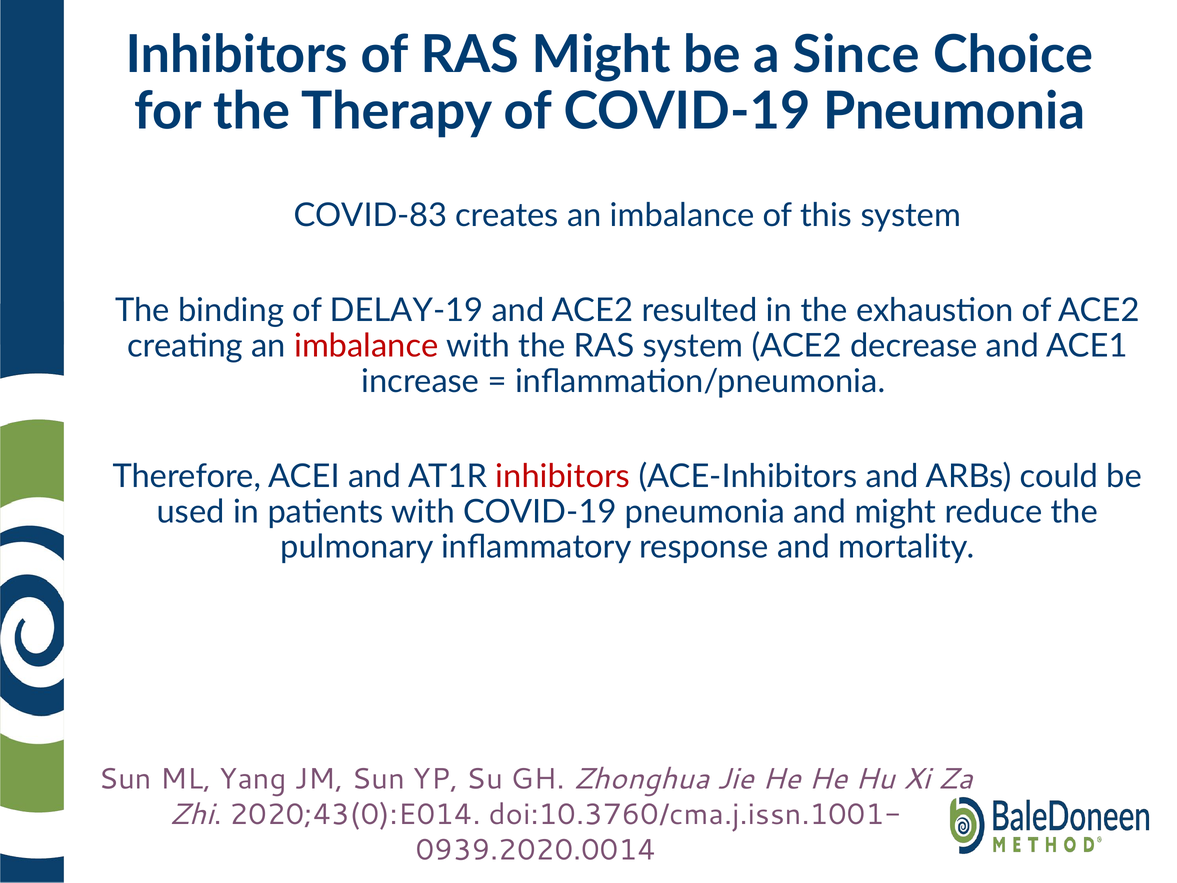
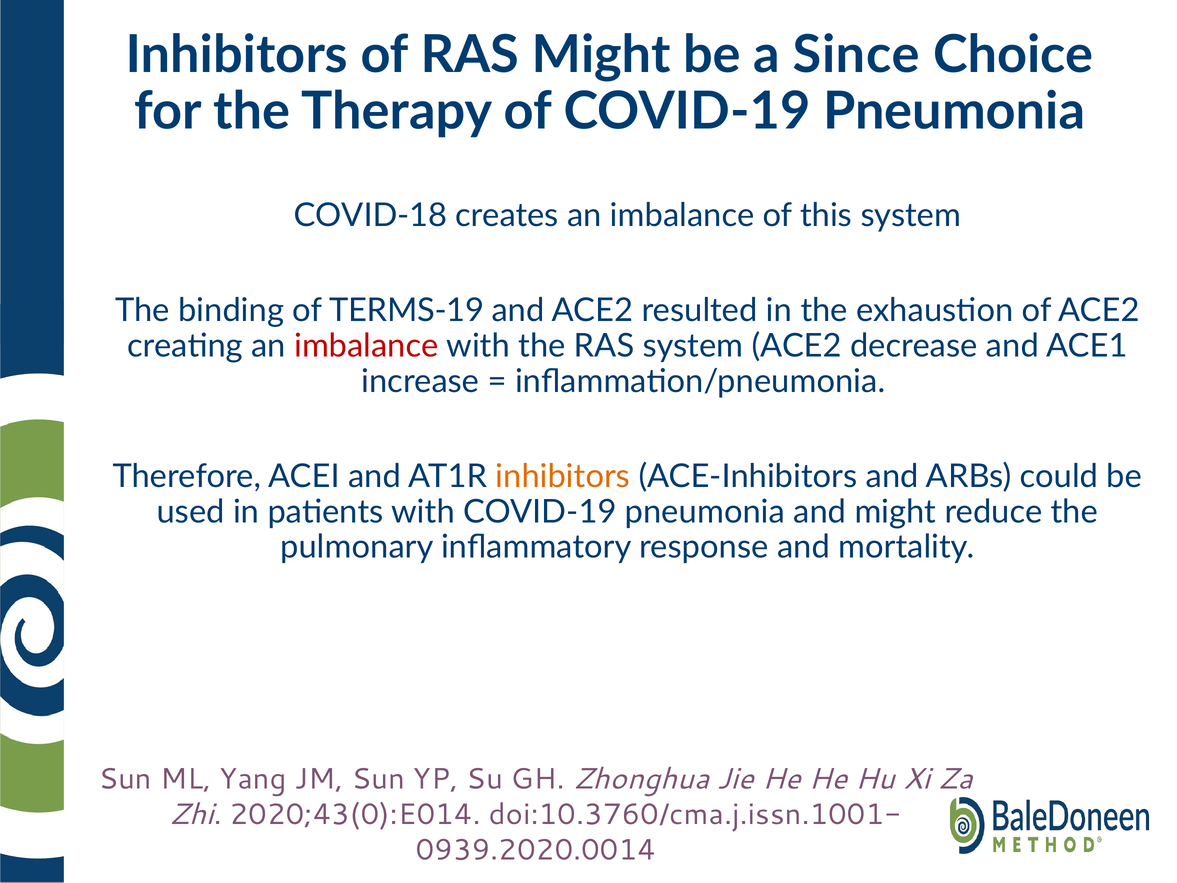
COVID-83: COVID-83 -> COVID-18
DELAY-19: DELAY-19 -> TERMS-19
inhibitors at (563, 476) colour: red -> orange
